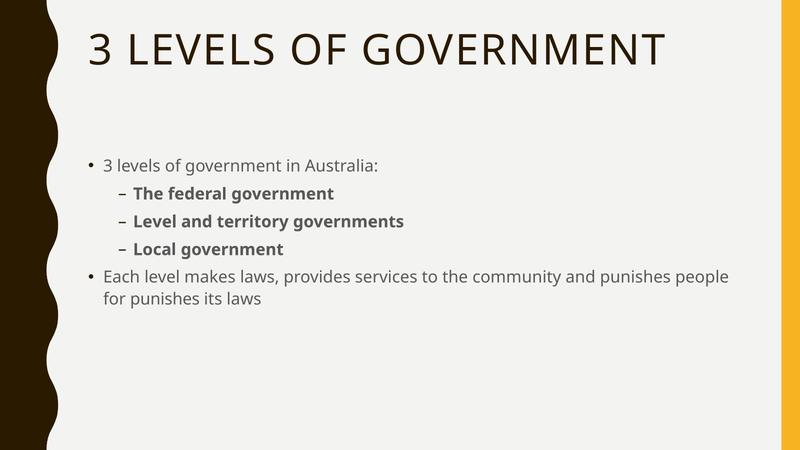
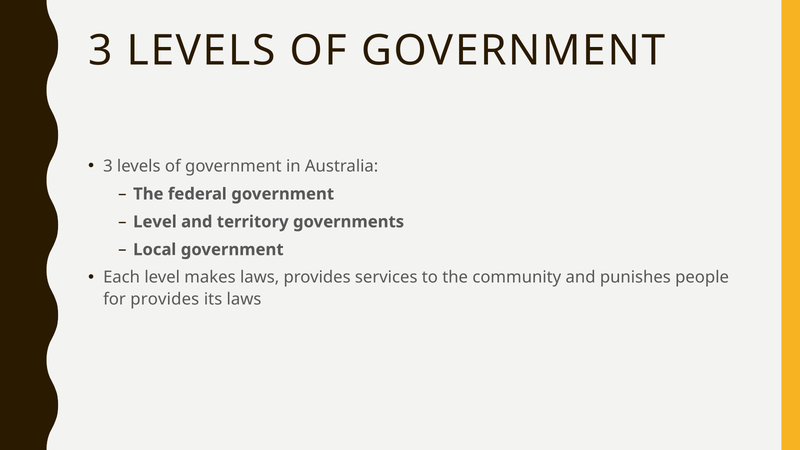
for punishes: punishes -> provides
